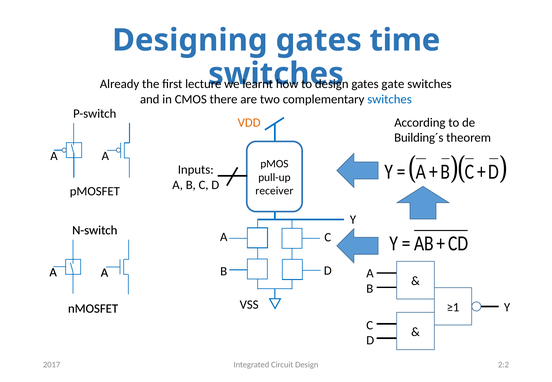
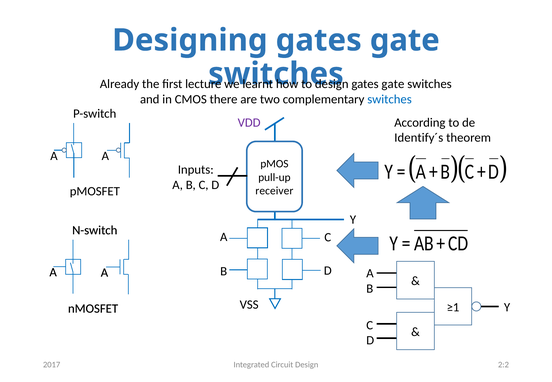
Designing gates time: time -> gate
VDD colour: orange -> purple
Building´s: Building´s -> Identify´s
